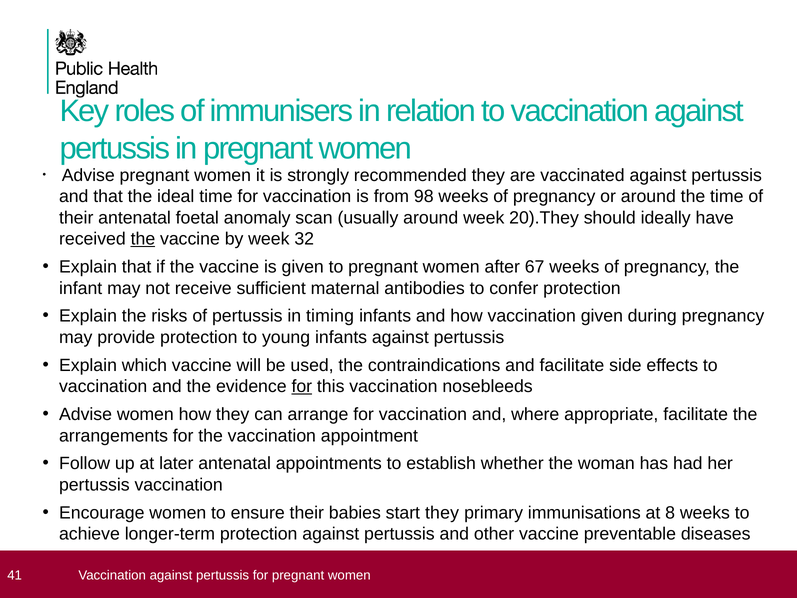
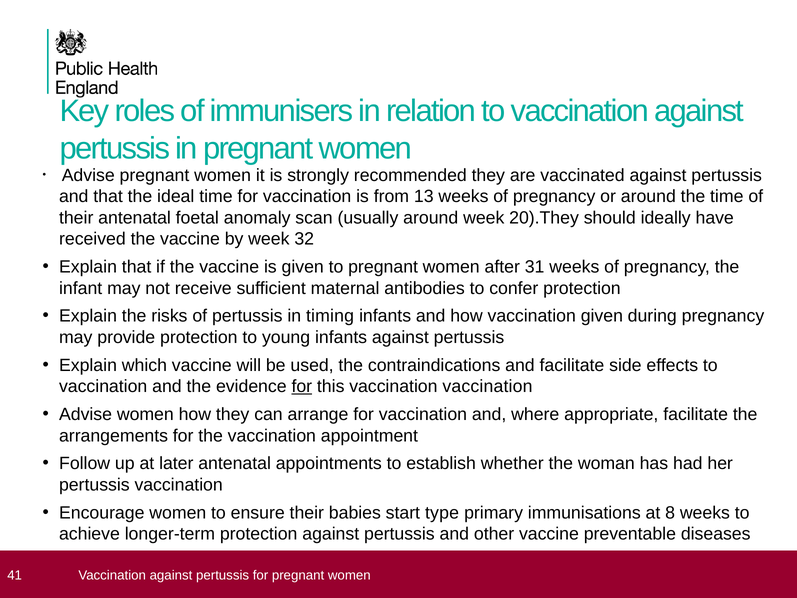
98: 98 -> 13
the at (143, 239) underline: present -> none
67: 67 -> 31
vaccination nosebleeds: nosebleeds -> vaccination
start they: they -> type
